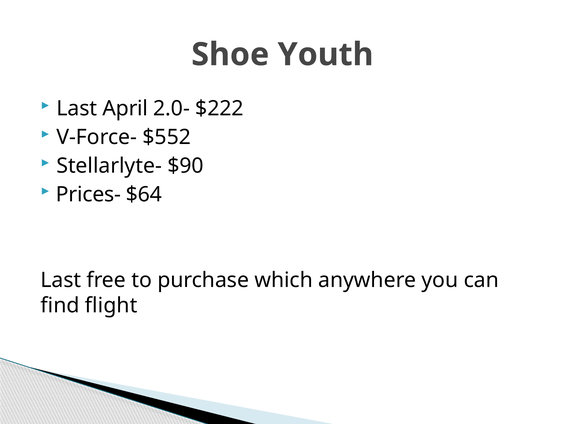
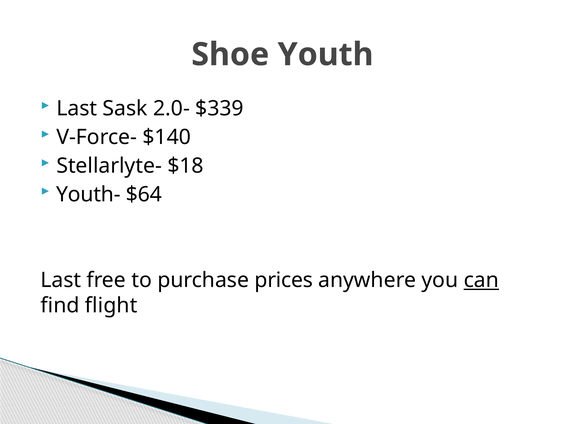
April: April -> Sask
$222: $222 -> $339
$552: $552 -> $140
$90: $90 -> $18
Prices-: Prices- -> Youth-
which: which -> prices
can underline: none -> present
